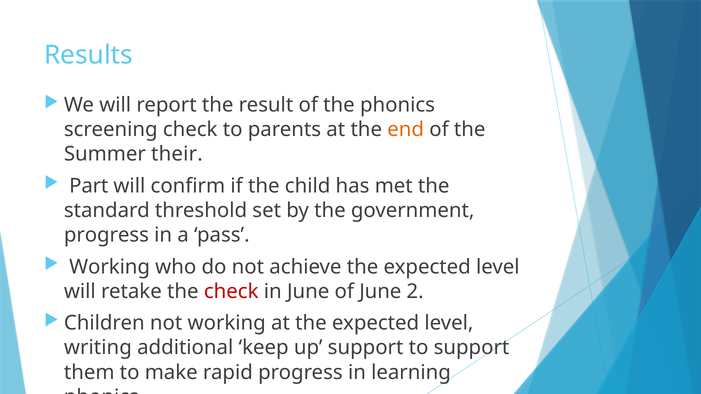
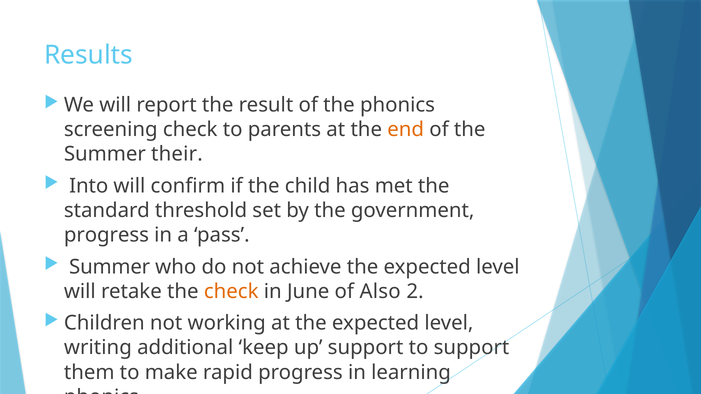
Part: Part -> Into
Working at (110, 267): Working -> Summer
check at (231, 292) colour: red -> orange
of June: June -> Also
